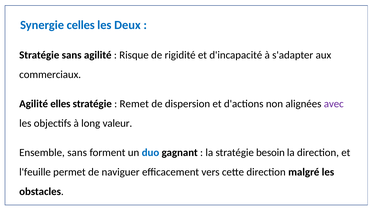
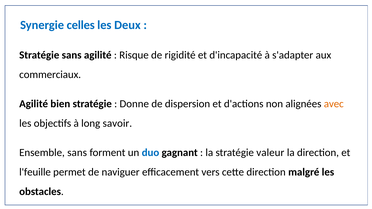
elles: elles -> bien
Remet: Remet -> Donne
avec colour: purple -> orange
valeur: valeur -> savoir
besoin: besoin -> valeur
